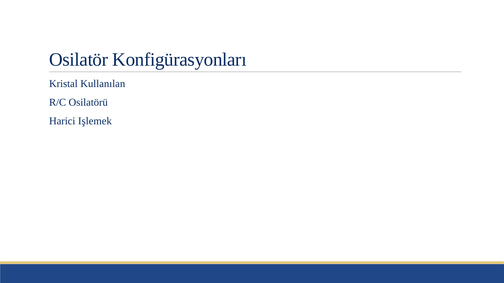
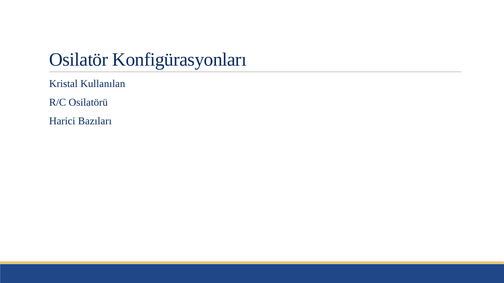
Işlemek: Işlemek -> Bazıları
